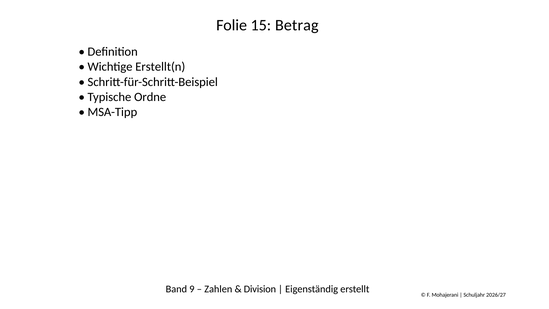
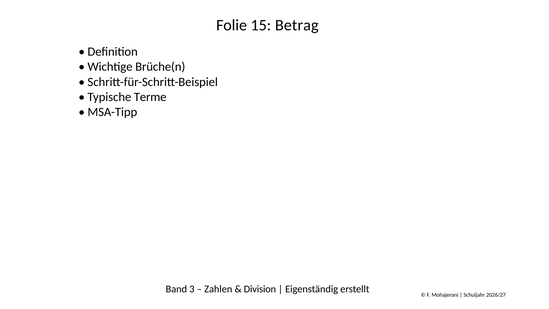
Erstellt(n: Erstellt(n -> Brüche(n
Ordne: Ordne -> Terme
9: 9 -> 3
